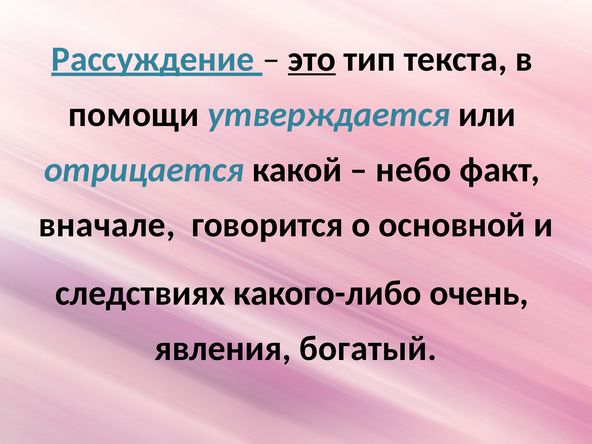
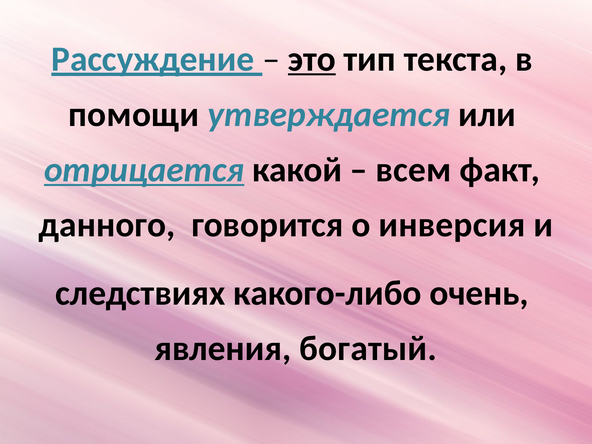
отрицается underline: none -> present
небо: небо -> всем
вначале: вначале -> данного
основной: основной -> инверсия
